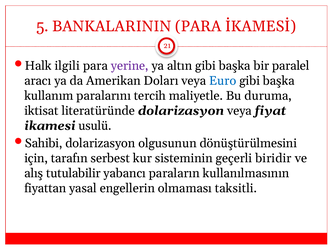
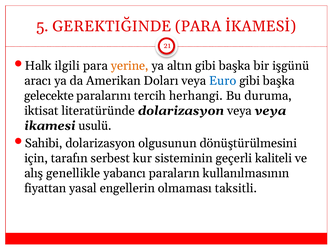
BANKALARININ: BANKALARININ -> GEREKTIĞINDE
yerine colour: purple -> orange
paralel: paralel -> işgünü
kullanım: kullanım -> gelecekte
maliyetle: maliyetle -> herhangi
veya fiyat: fiyat -> veya
biridir: biridir -> kaliteli
tutulabilir: tutulabilir -> genellikle
